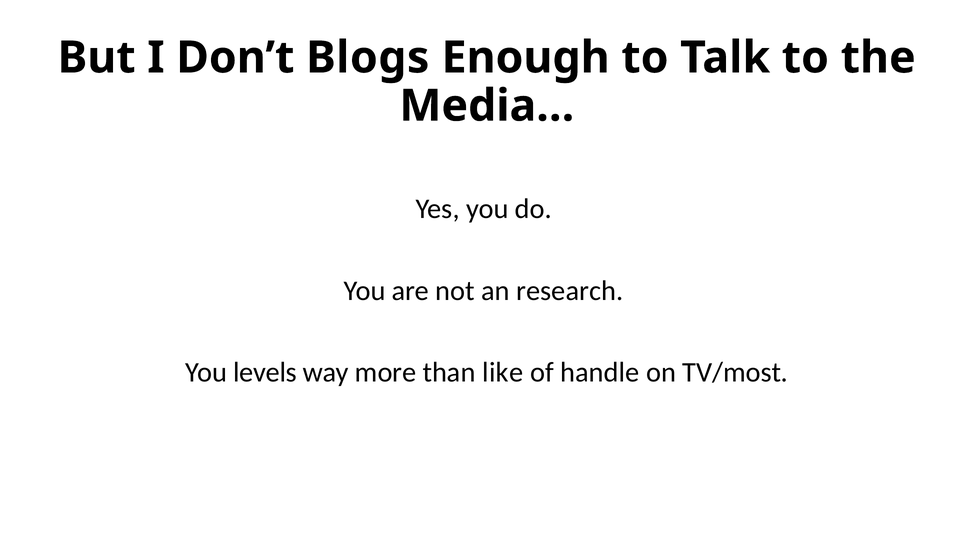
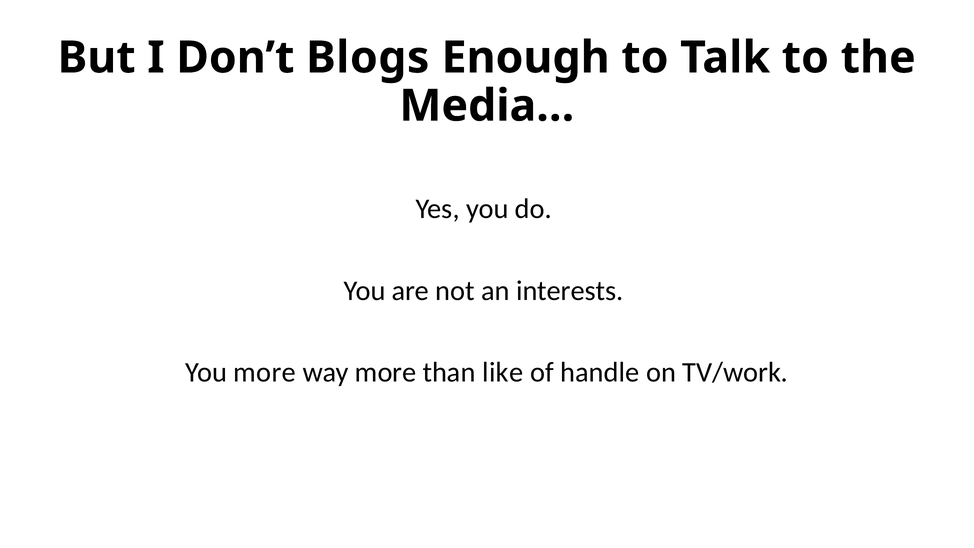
research: research -> interests
You levels: levels -> more
TV/most: TV/most -> TV/work
